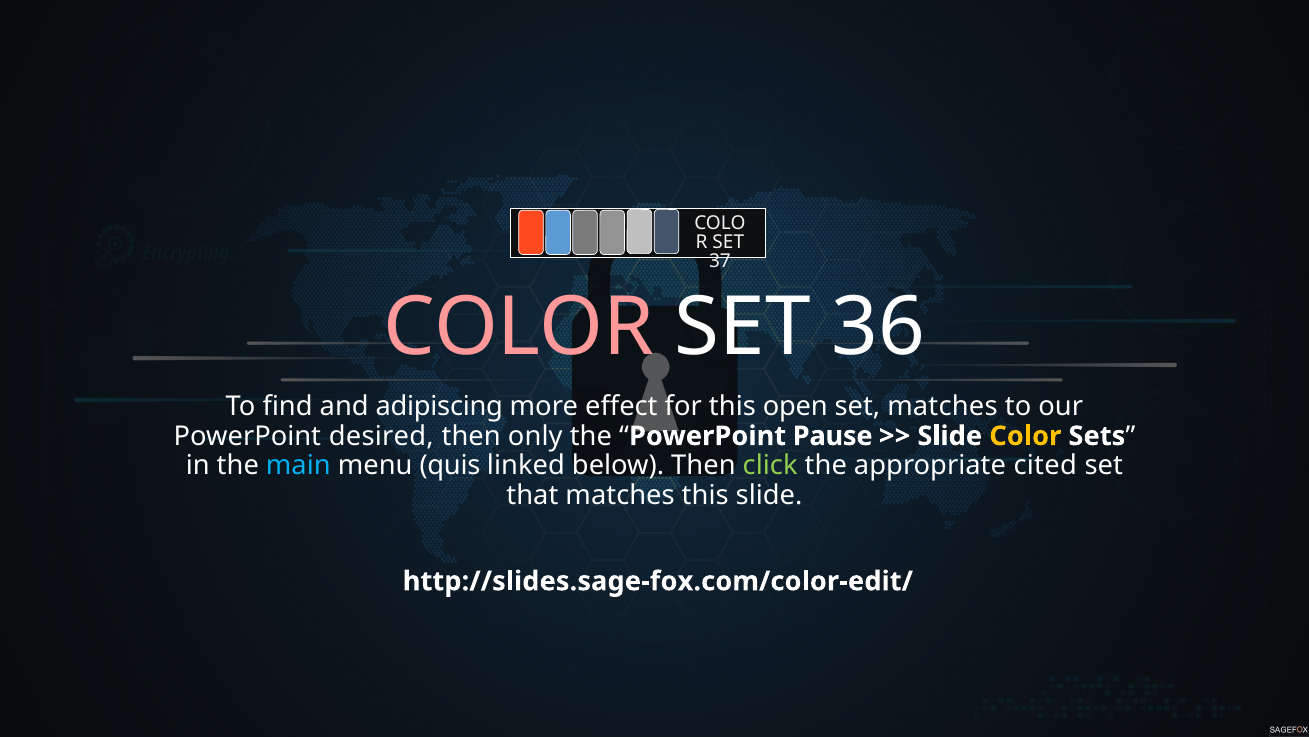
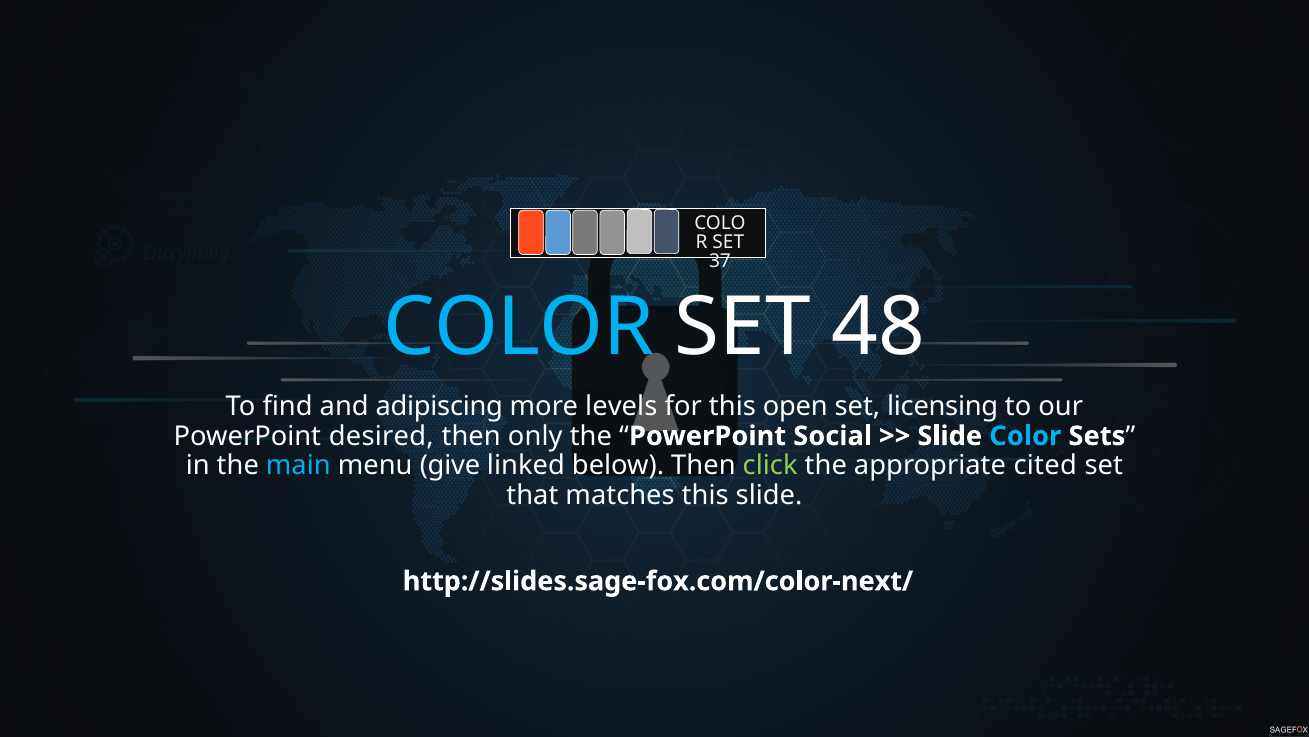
COLOR at (519, 327) colour: pink -> light blue
36: 36 -> 48
effect: effect -> levels
set matches: matches -> licensing
Pause: Pause -> Social
Color at (1025, 436) colour: yellow -> light blue
quis: quis -> give
http://slides.sage-fox.com/color-edit/: http://slides.sage-fox.com/color-edit/ -> http://slides.sage-fox.com/color-next/
